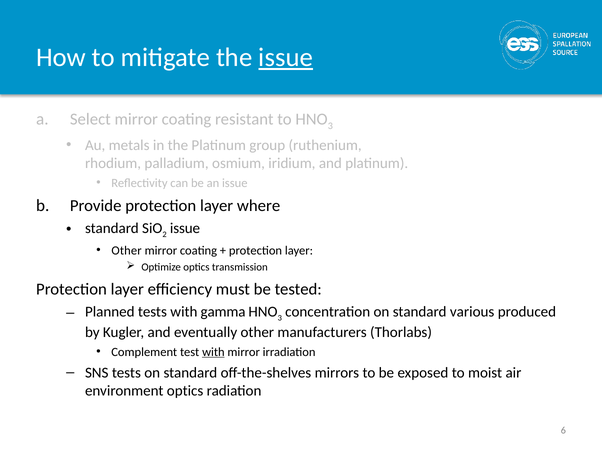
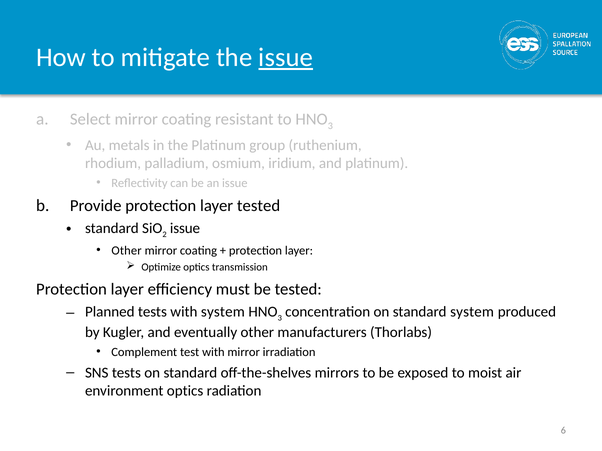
layer where: where -> tested
with gamma: gamma -> system
standard various: various -> system
with at (213, 352) underline: present -> none
